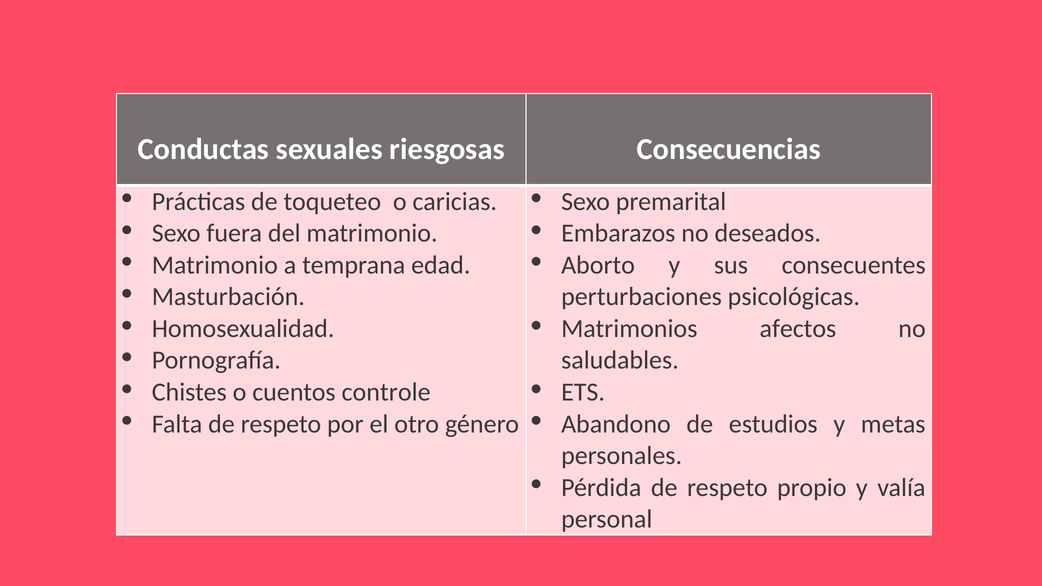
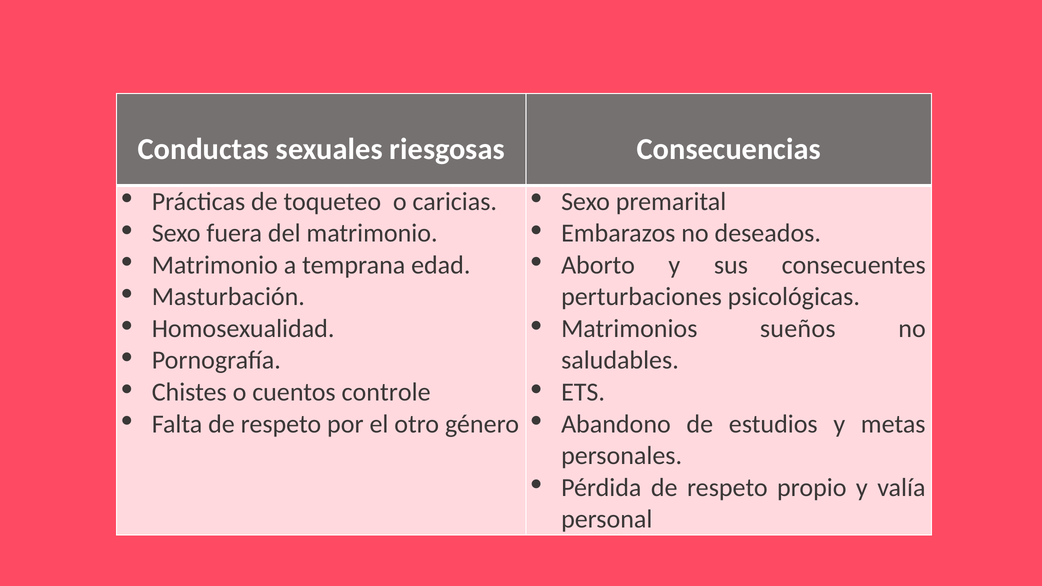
afectos: afectos -> sueños
